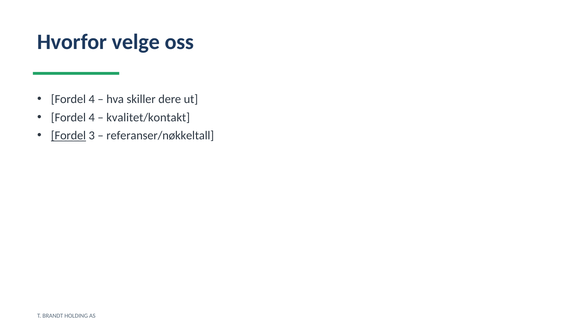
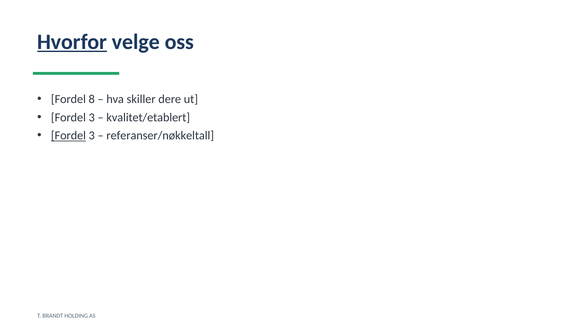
Hvorfor underline: none -> present
4 at (92, 99): 4 -> 8
4 at (92, 117): 4 -> 3
kvalitet/kontakt: kvalitet/kontakt -> kvalitet/etablert
